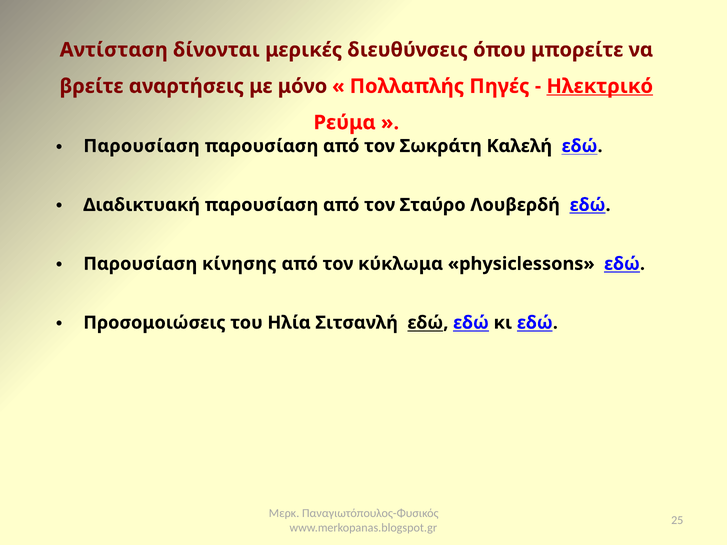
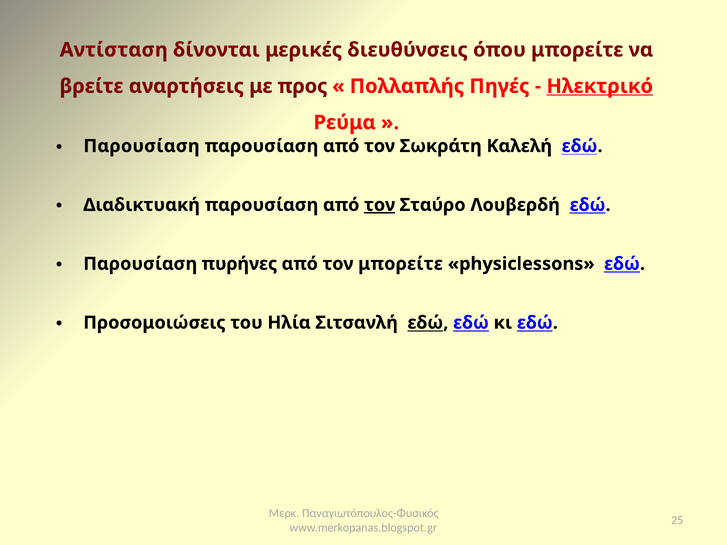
μόνο: μόνο -> προς
τον at (380, 205) underline: none -> present
κίνησης: κίνησης -> πυρήνες
τον κύκλωμα: κύκλωμα -> μπορείτε
